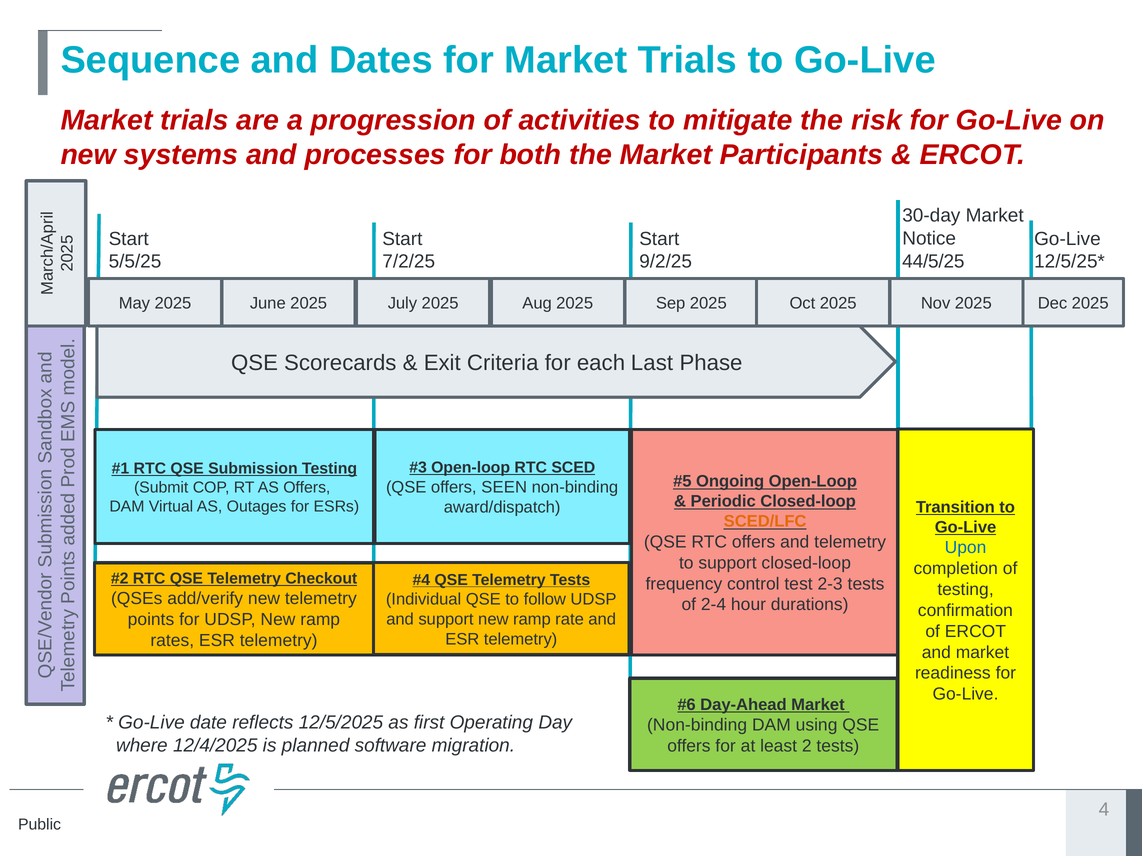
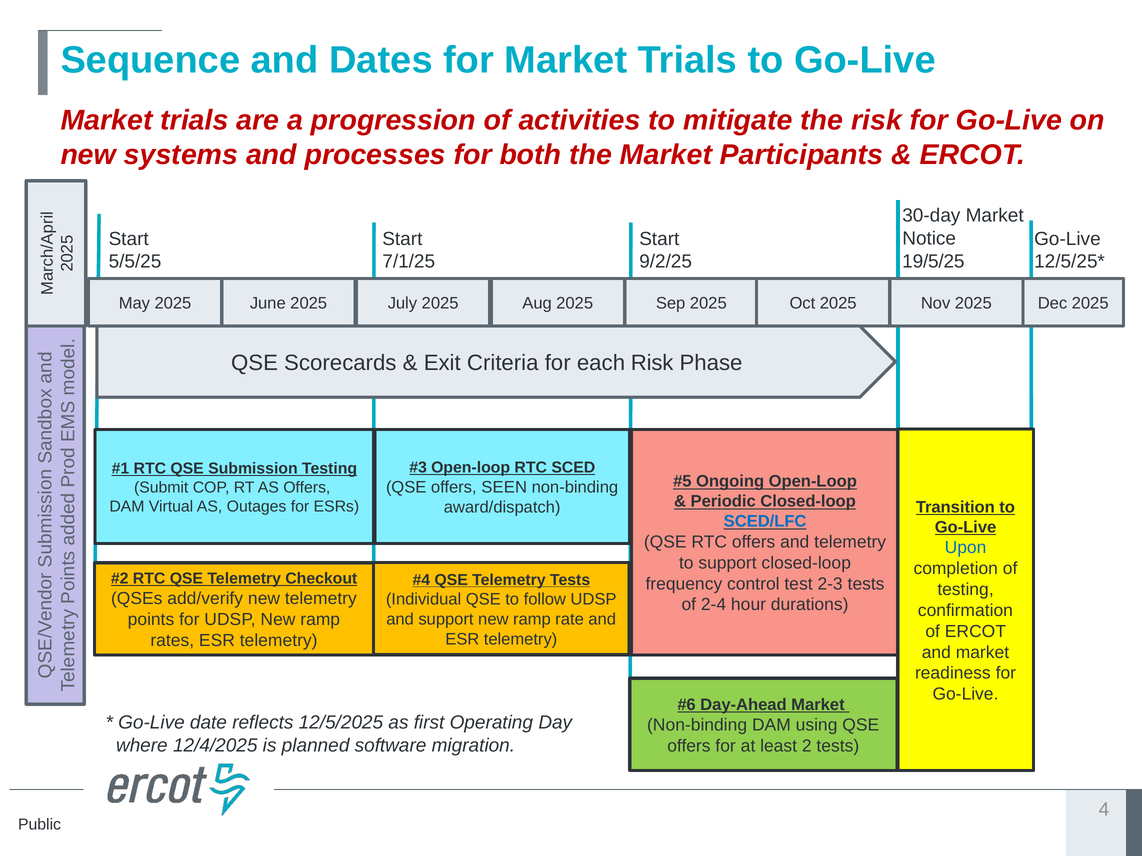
44/5/25: 44/5/25 -> 19/5/25
7/2/25: 7/2/25 -> 7/1/25
each Last: Last -> Risk
SCED/LFC colour: orange -> blue
